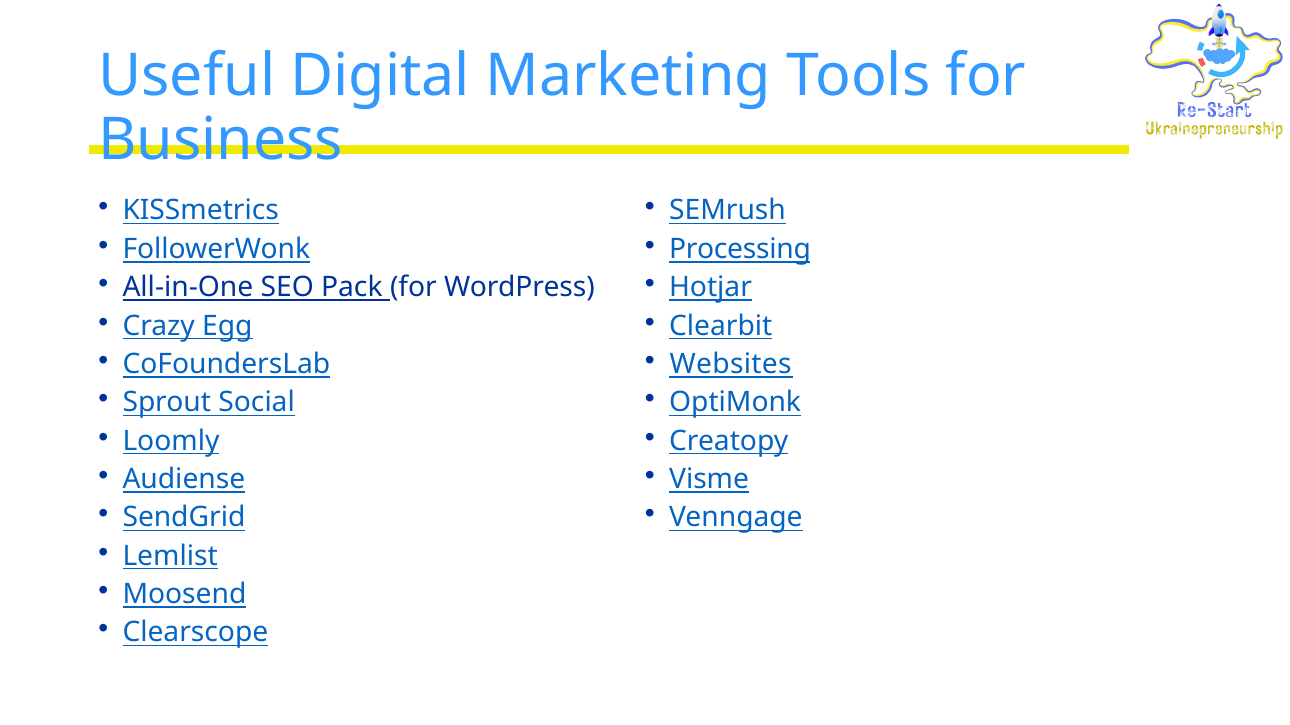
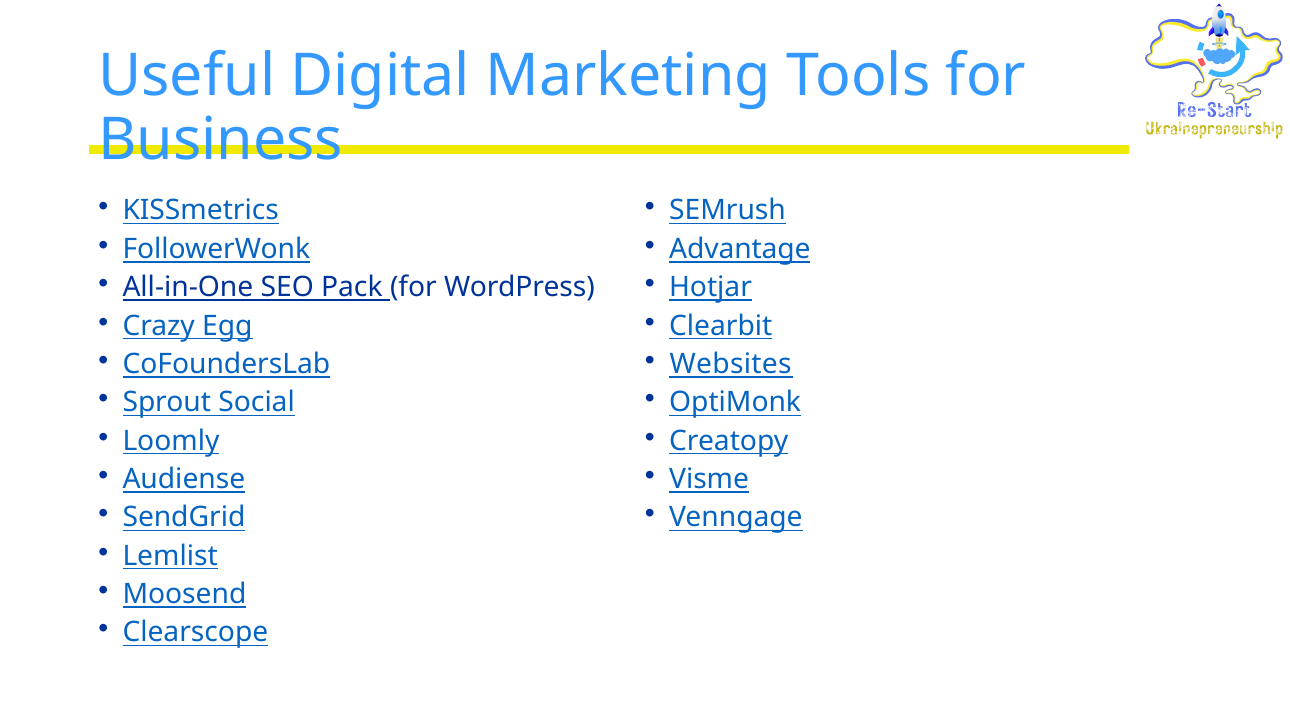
Processing: Processing -> Advantage
